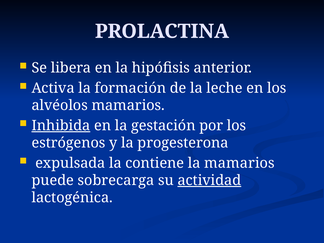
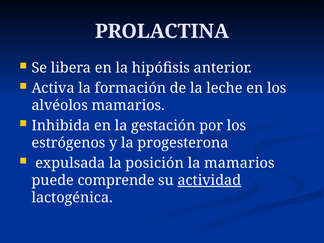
Inhibida underline: present -> none
contiene: contiene -> posición
sobrecarga: sobrecarga -> comprende
